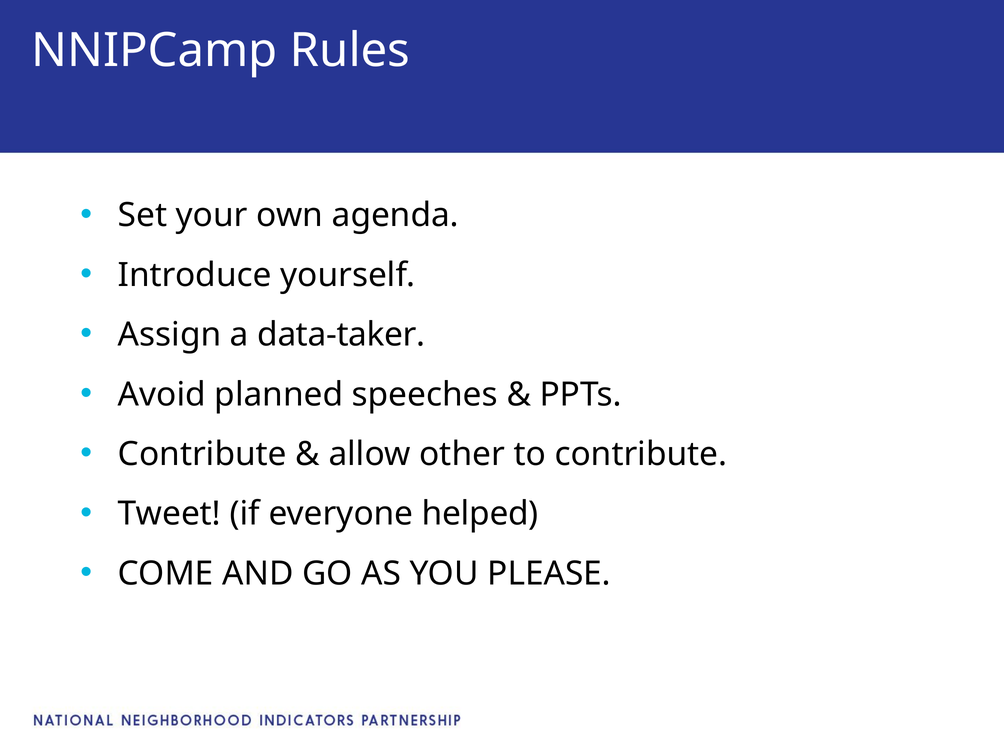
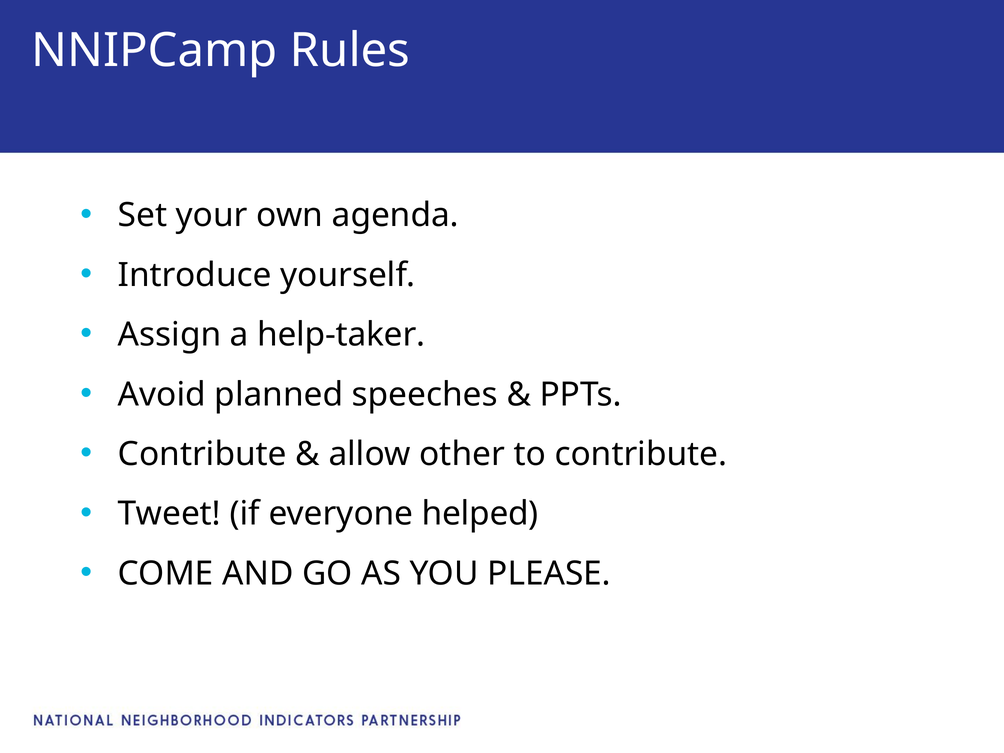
data-taker: data-taker -> help-taker
